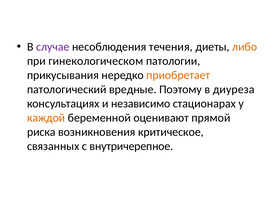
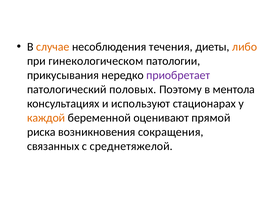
случае colour: purple -> orange
приобретает colour: orange -> purple
вредные: вредные -> половых
диуреза: диуреза -> ментола
независимо: независимо -> используют
критическое: критическое -> сокращения
внутричерепное: внутричерепное -> среднетяжелой
